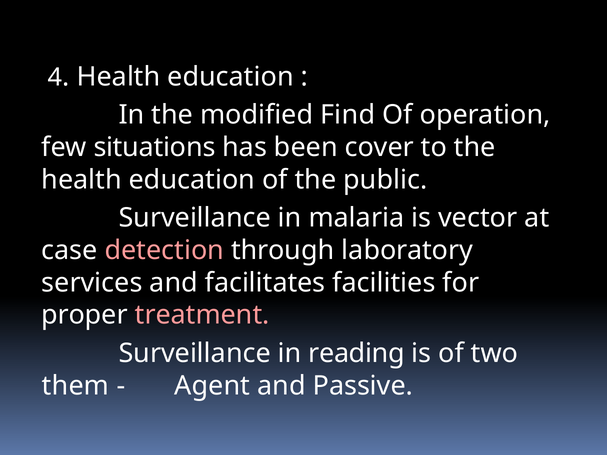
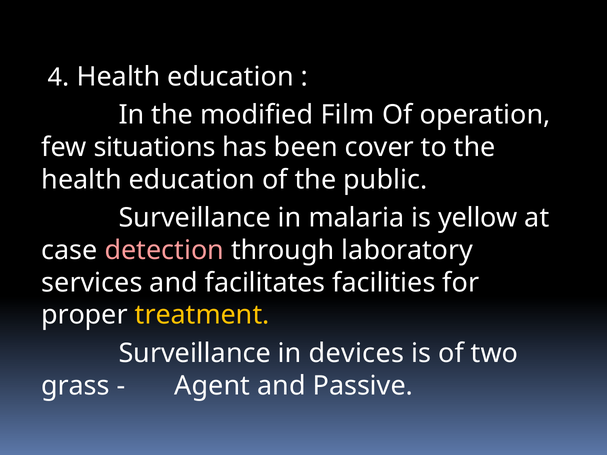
Find: Find -> Film
vector: vector -> yellow
treatment colour: pink -> yellow
reading: reading -> devices
them: them -> grass
